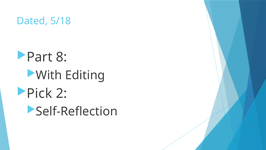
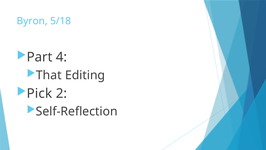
Dated: Dated -> Byron
8: 8 -> 4
With: With -> That
